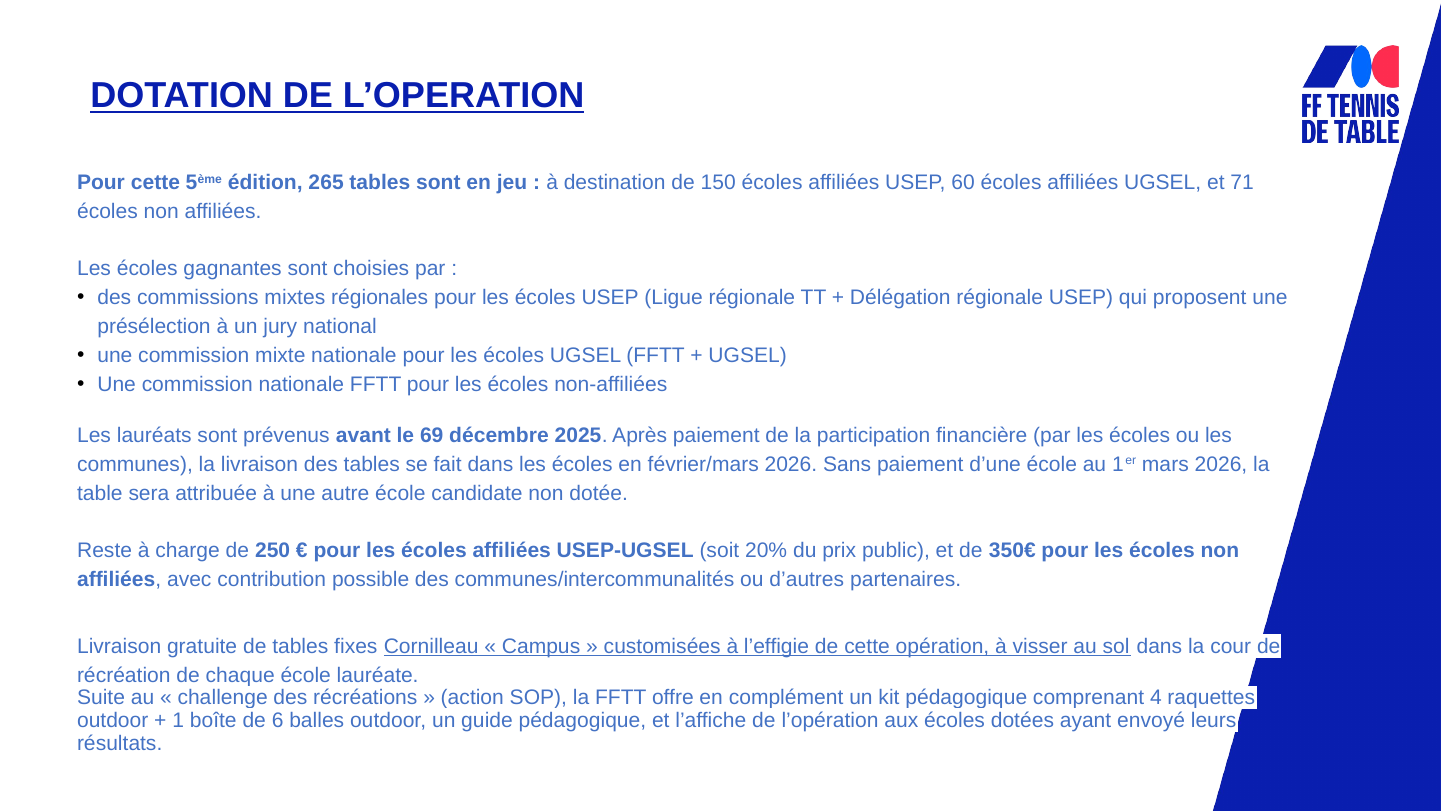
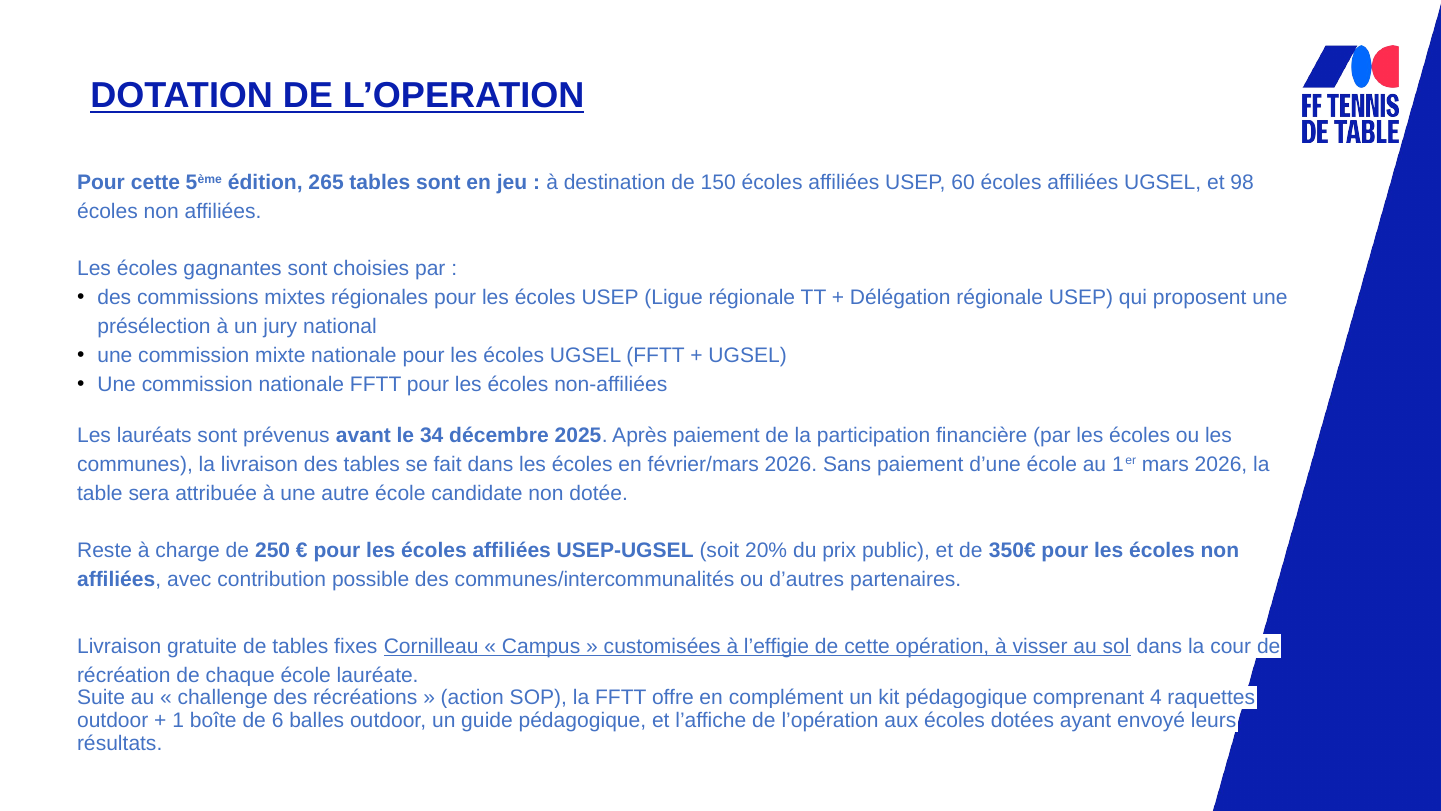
71: 71 -> 98
69: 69 -> 34
